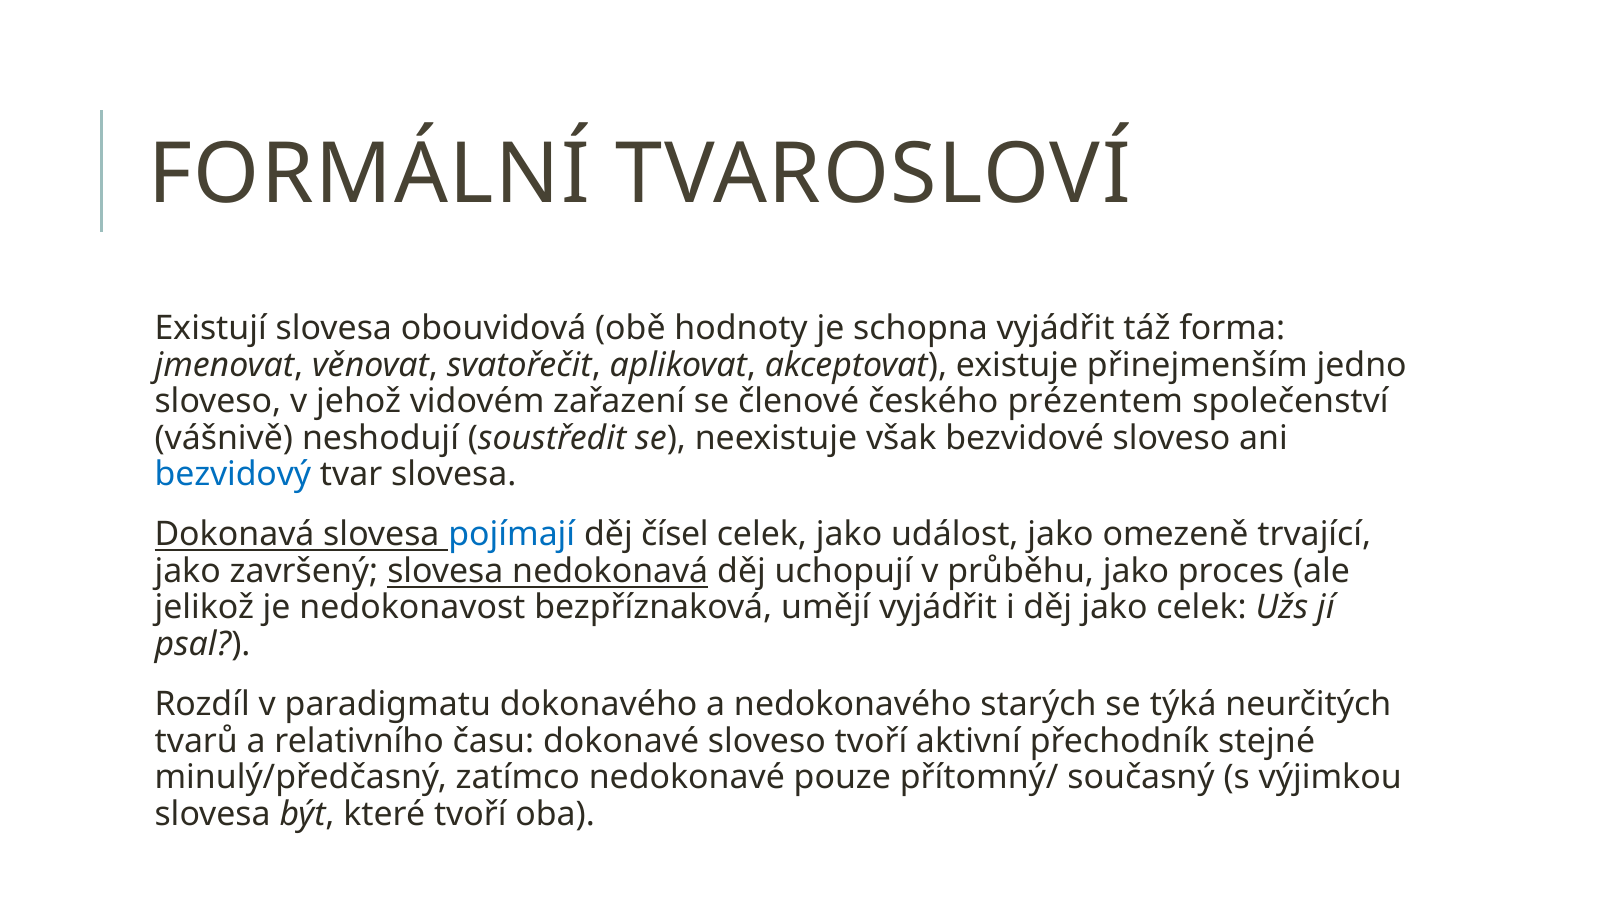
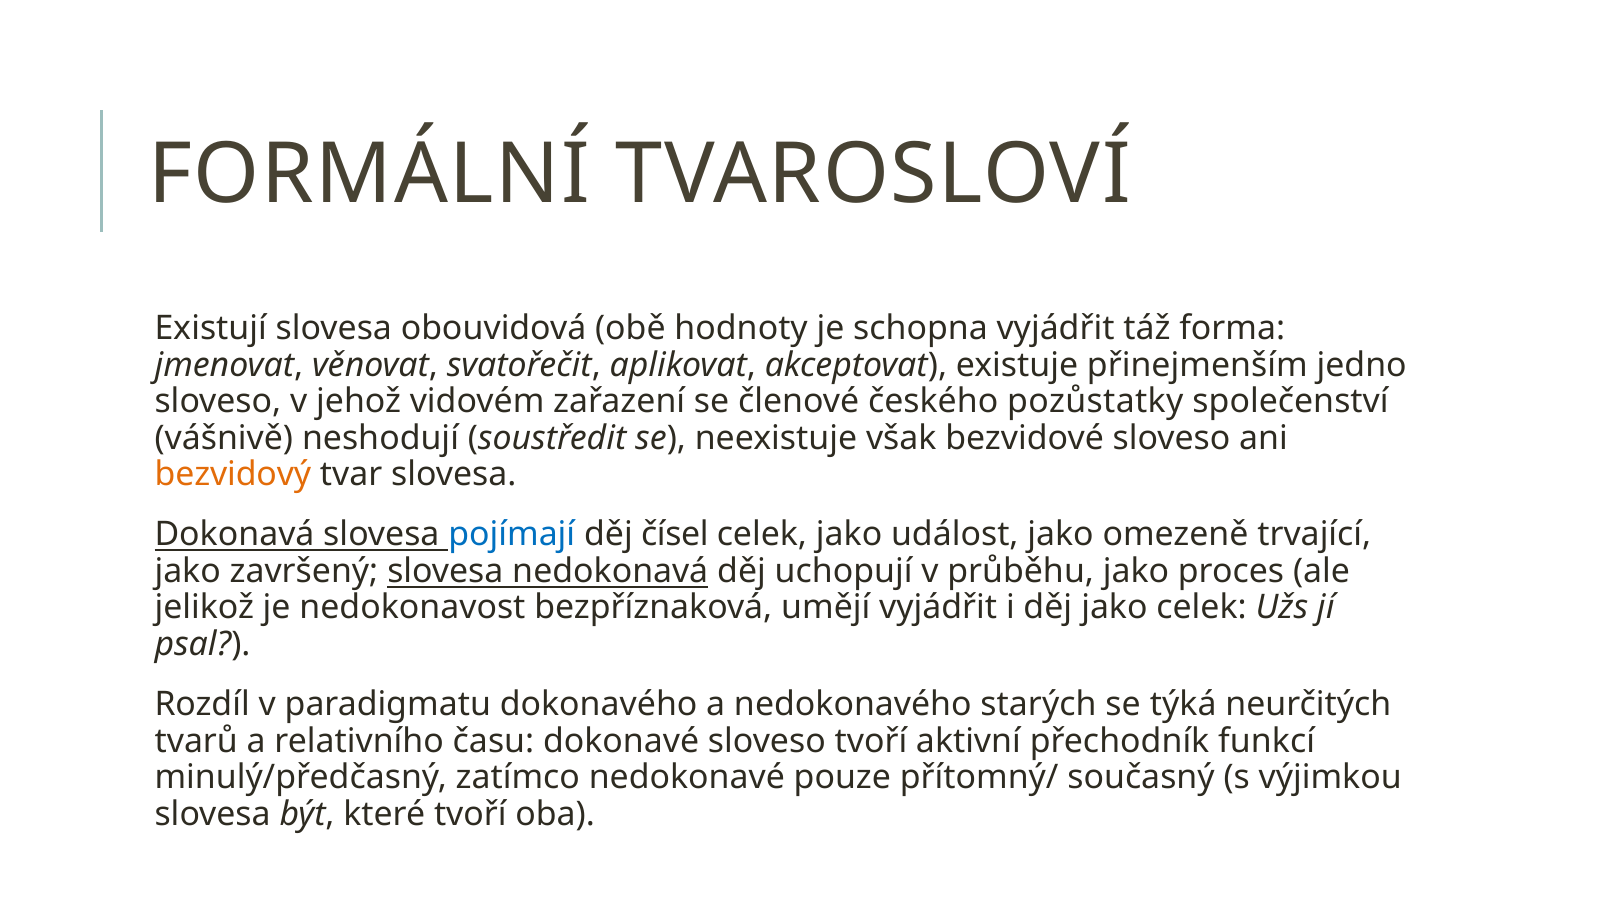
prézentem: prézentem -> pozůstatky
bezvidový colour: blue -> orange
stejné: stejné -> funkcí
